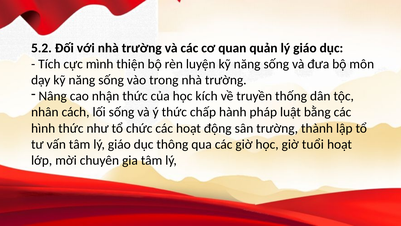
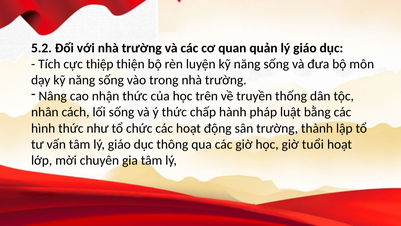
mình: mình -> thiệp
kích: kích -> trên
